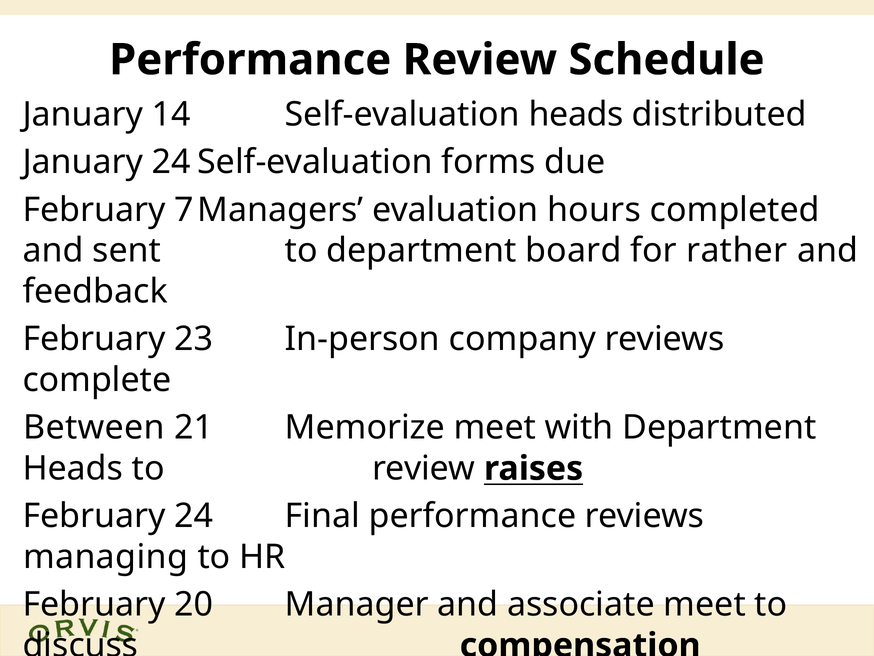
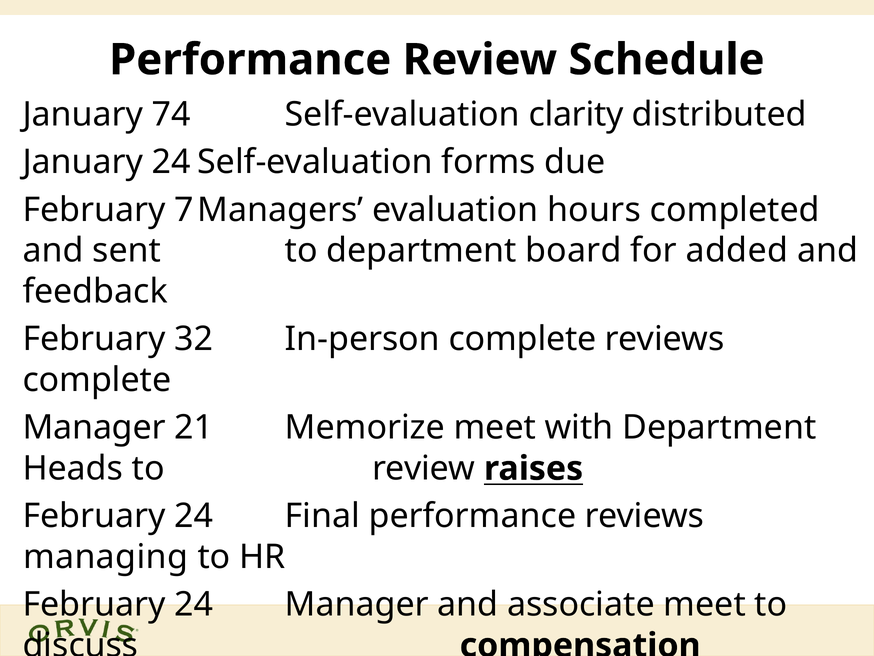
January 14: 14 -> 74
Self-evaluation heads: heads -> clarity
rather: rather -> added
23: 23 -> 32
In-person company: company -> complete
Between at (94, 427): Between -> Manager
20 at (194, 604): 20 -> 24
